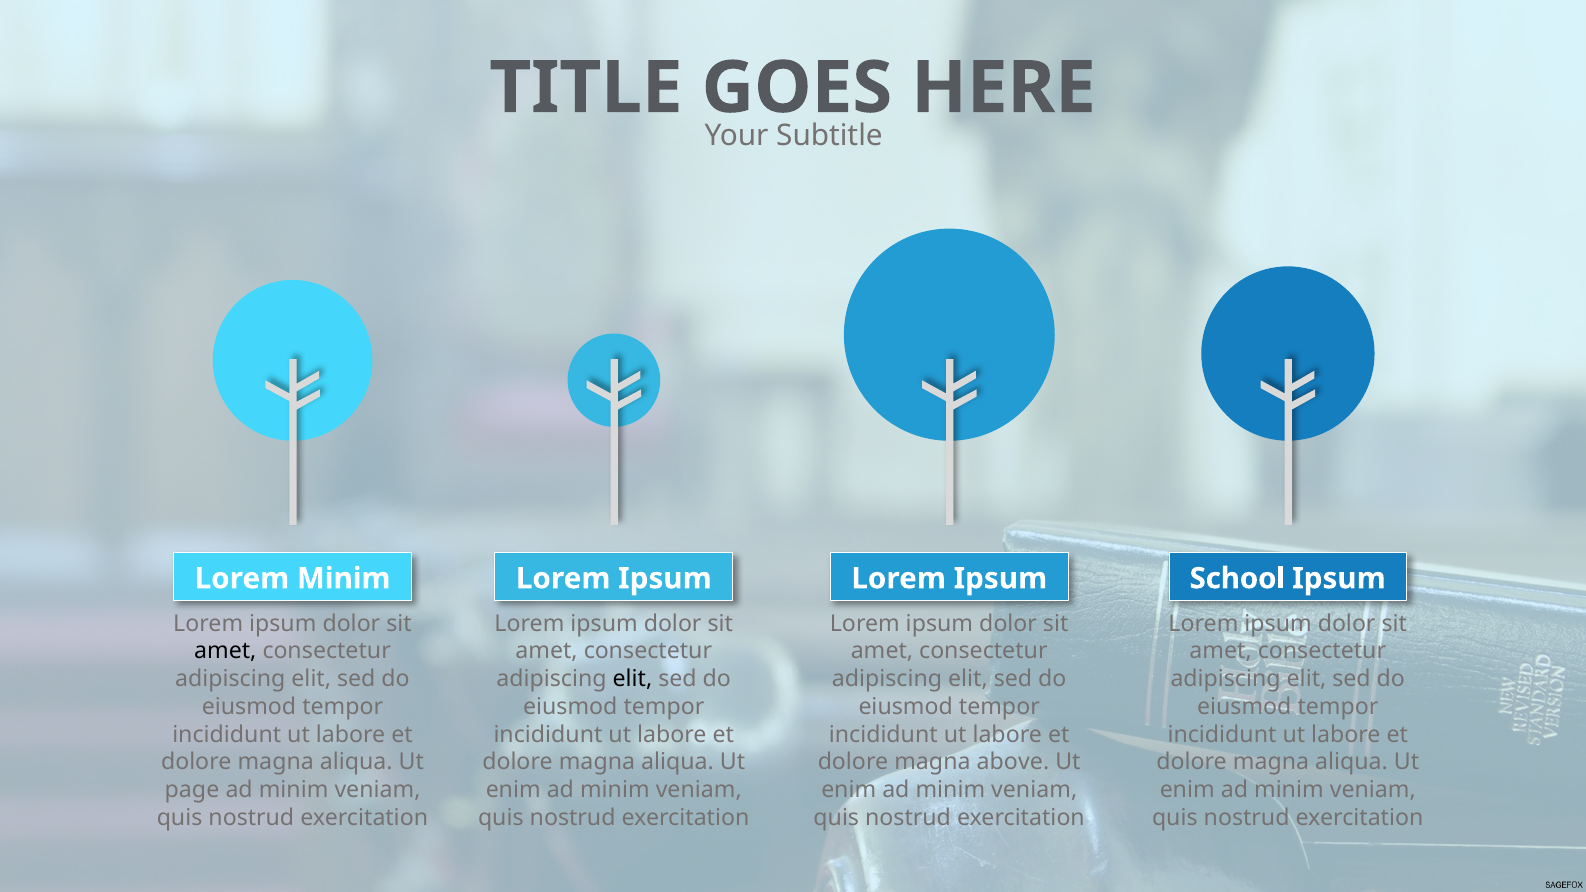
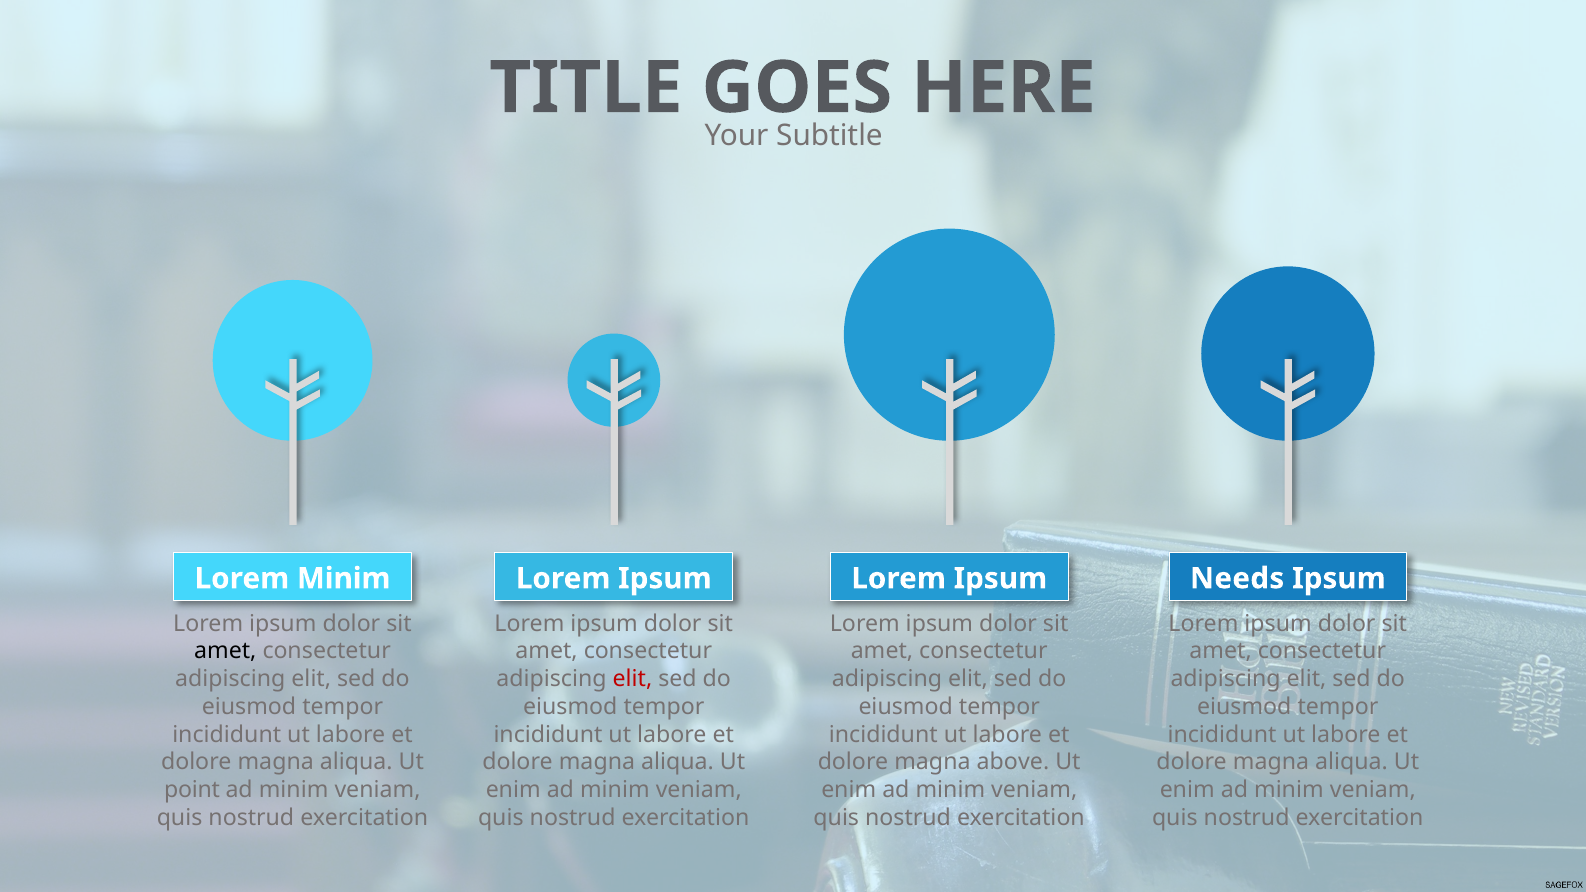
School: School -> Needs
elit at (632, 679) colour: black -> red
page: page -> point
